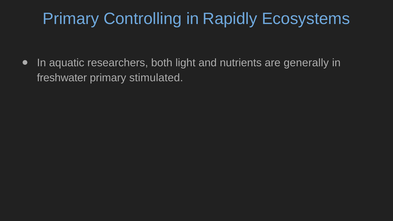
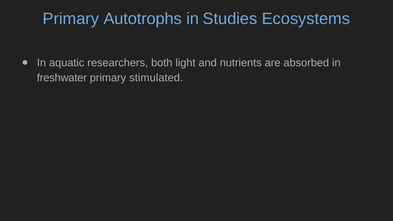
Controlling: Controlling -> Autotrophs
Rapidly: Rapidly -> Studies
generally: generally -> absorbed
